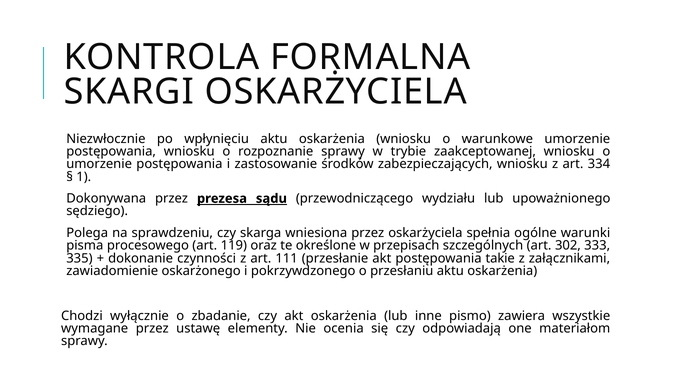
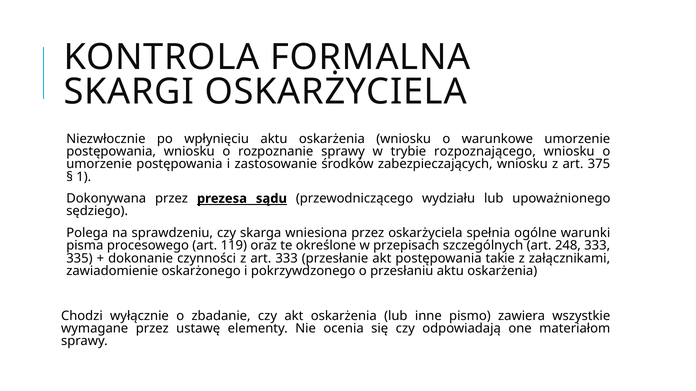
zaakceptowanej: zaakceptowanej -> rozpoznającego
334: 334 -> 375
302: 302 -> 248
art 111: 111 -> 333
